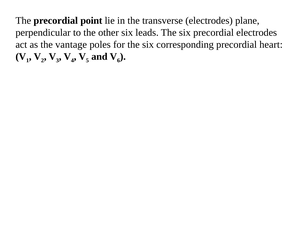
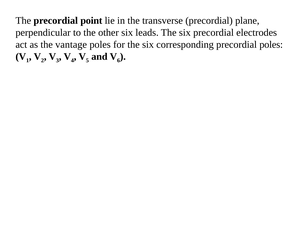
transverse electrodes: electrodes -> precordial
precordial heart: heart -> poles
